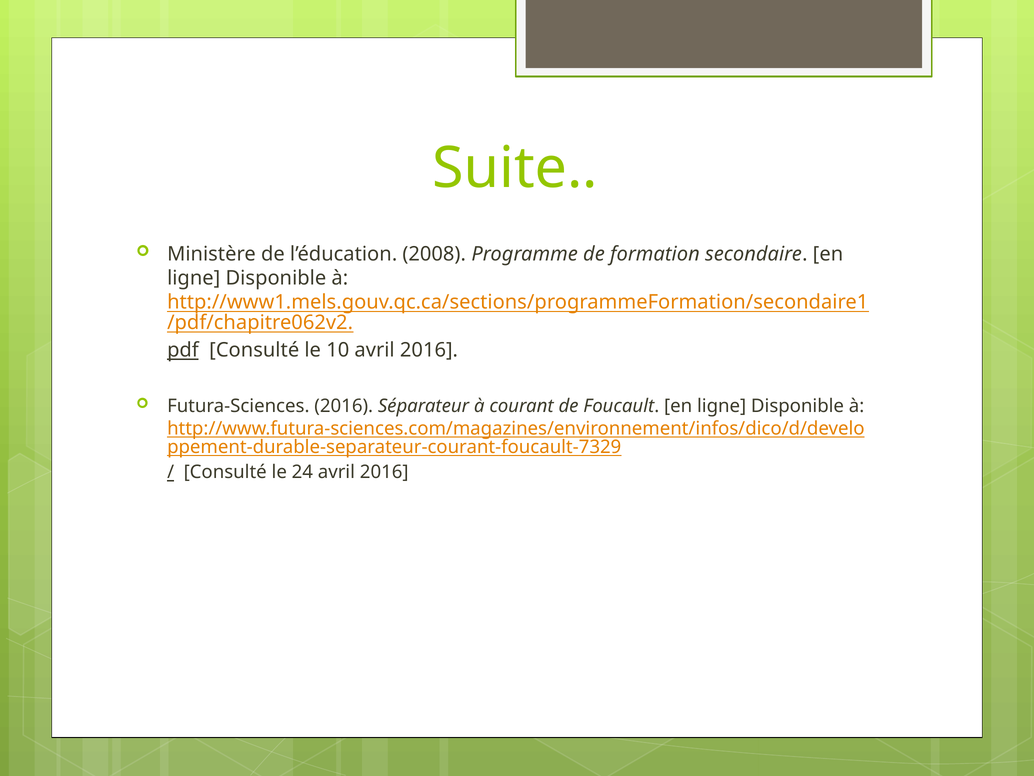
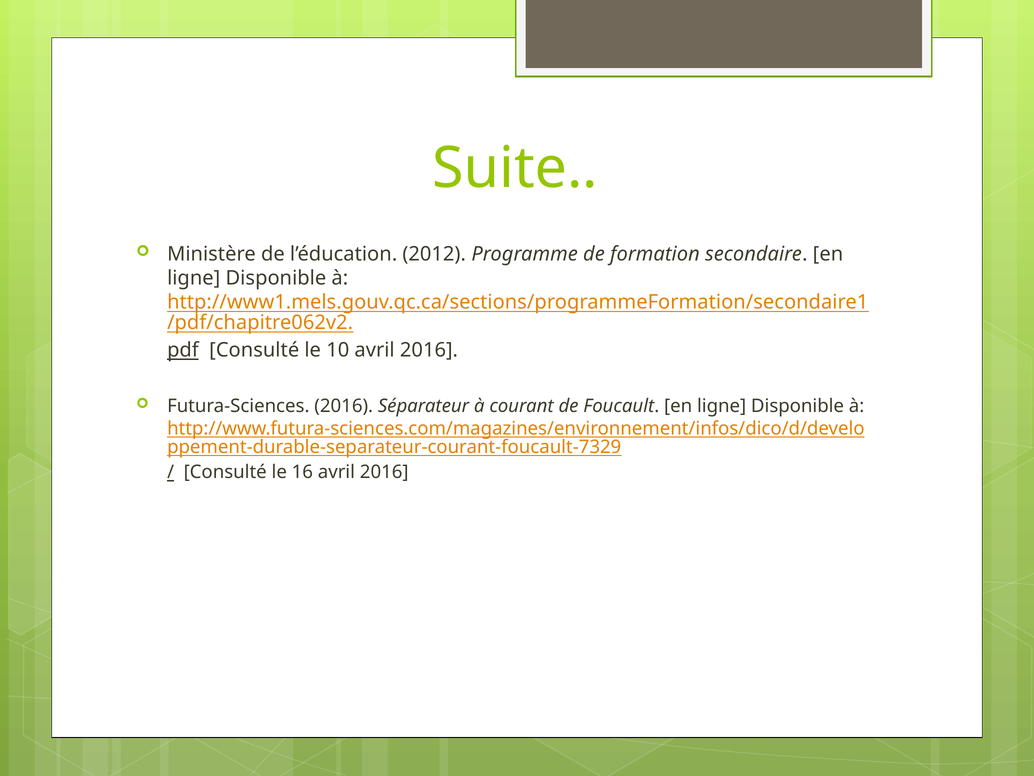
2008: 2008 -> 2012
24: 24 -> 16
